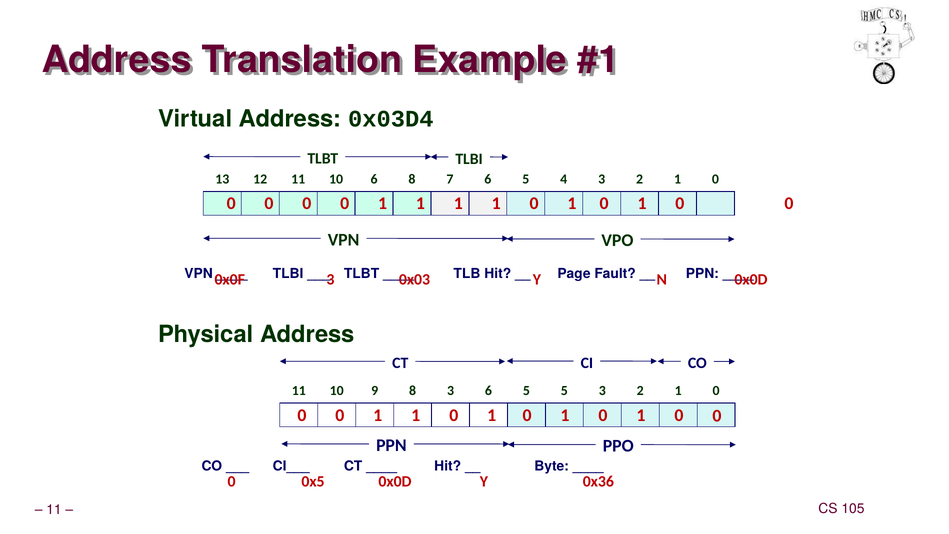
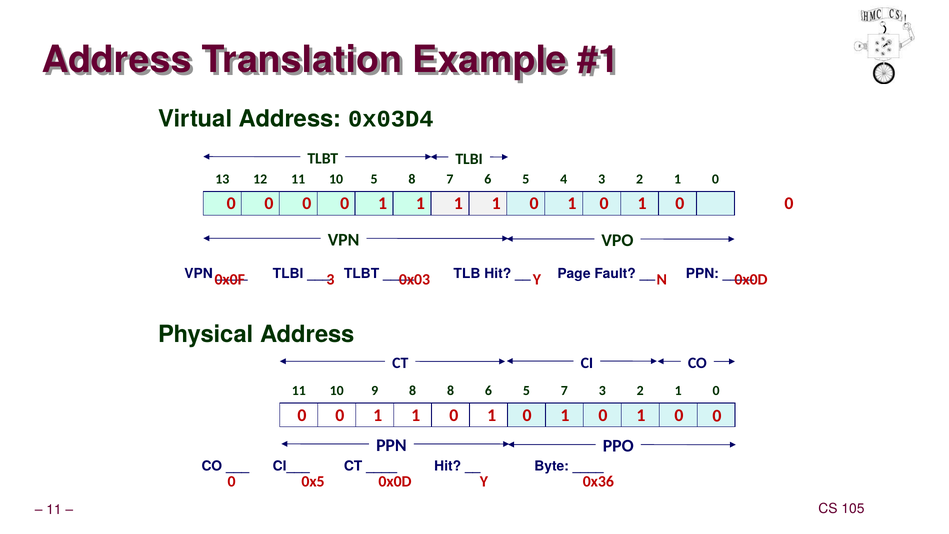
10 6: 6 -> 5
8 3: 3 -> 8
5 5: 5 -> 7
